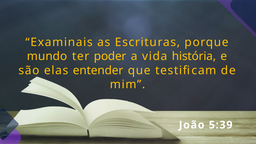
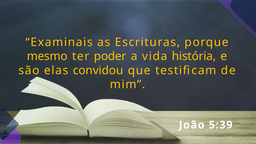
mundo: mundo -> mesmo
entender: entender -> convidou
